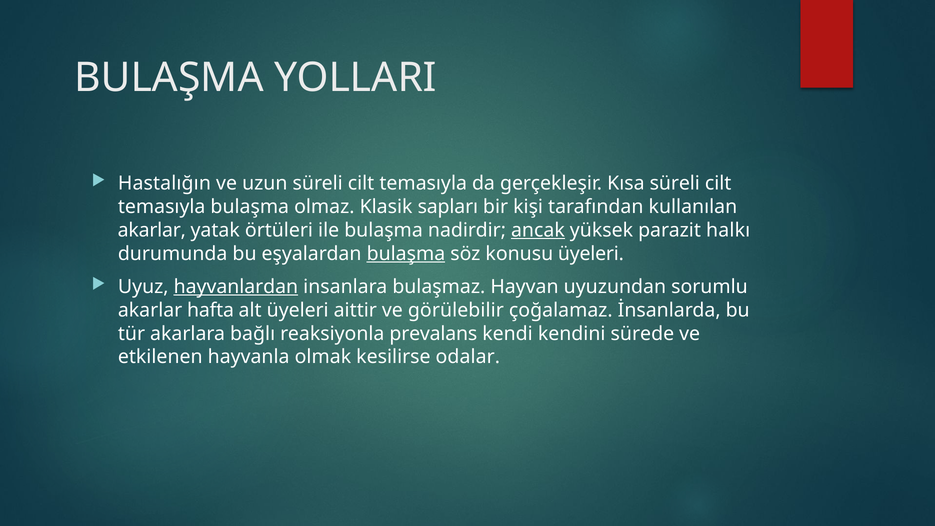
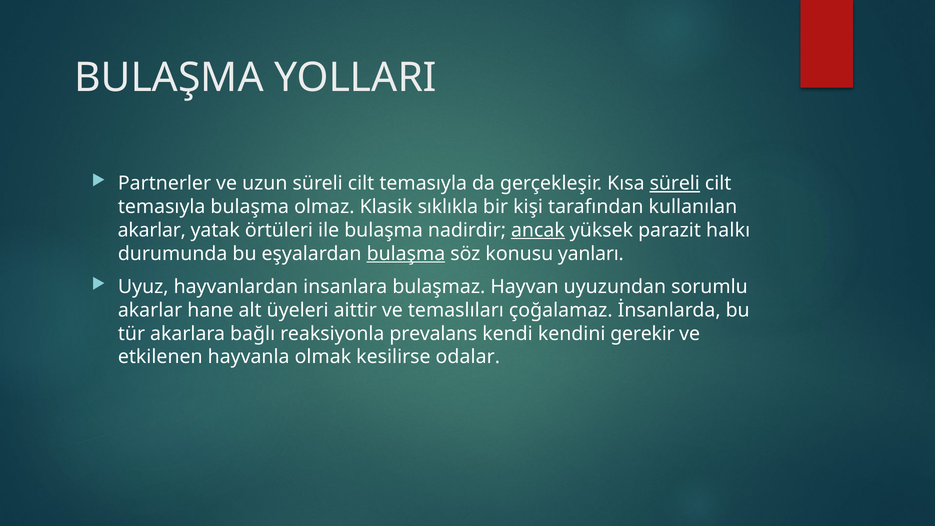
Hastalığın: Hastalığın -> Partnerler
süreli at (675, 183) underline: none -> present
sapları: sapları -> sıklıkla
konusu üyeleri: üyeleri -> yanları
hayvanlardan underline: present -> none
hafta: hafta -> hane
görülebilir: görülebilir -> temaslıları
sürede: sürede -> gerekir
